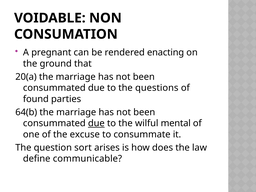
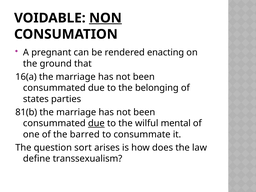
NON underline: none -> present
20(a: 20(a -> 16(a
questions: questions -> belonging
found: found -> states
64(b: 64(b -> 81(b
excuse: excuse -> barred
communicable: communicable -> transsexualism
